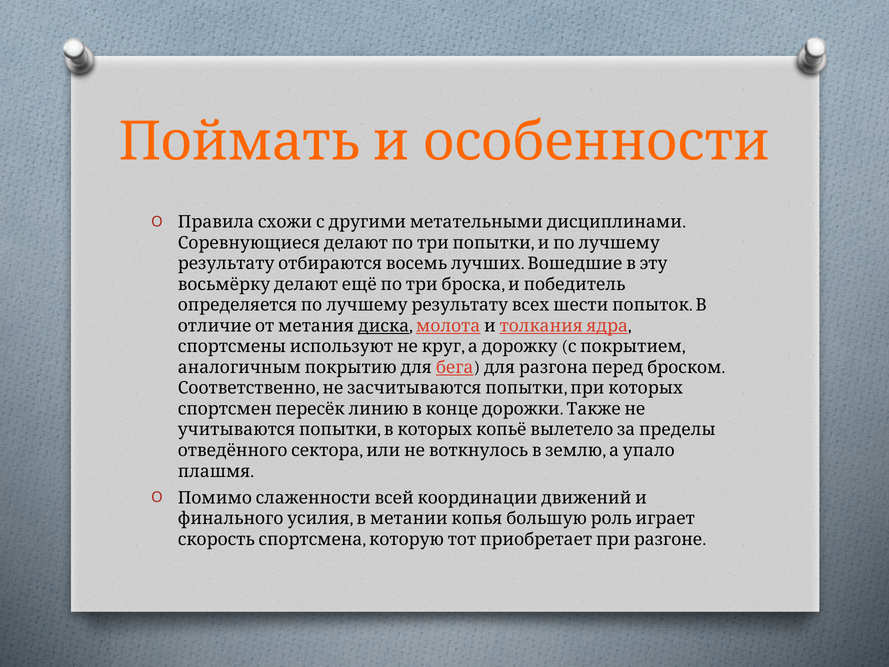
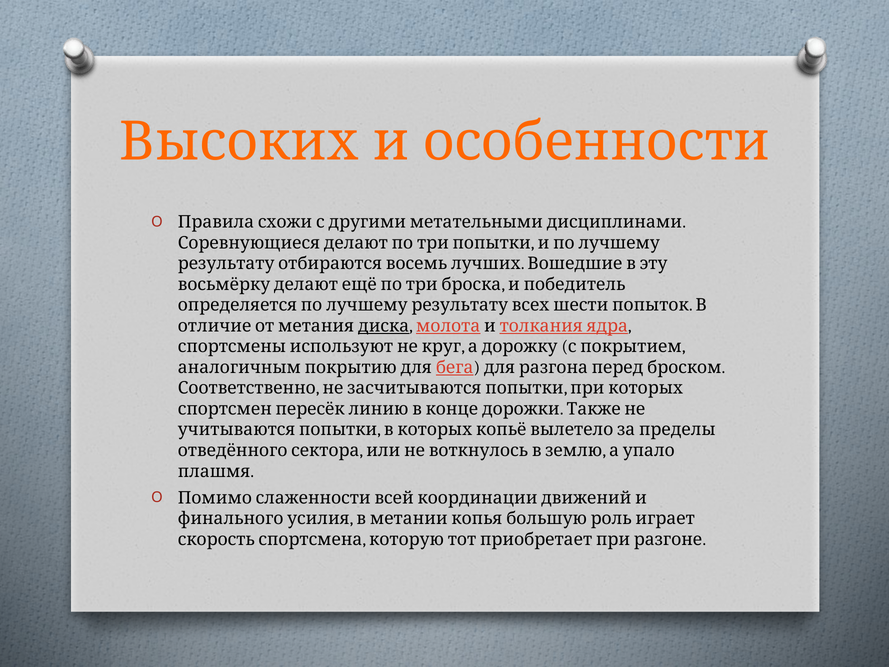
Поймать: Поймать -> Высоких
